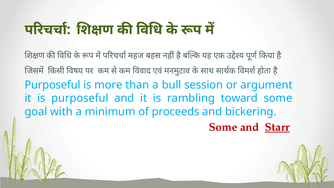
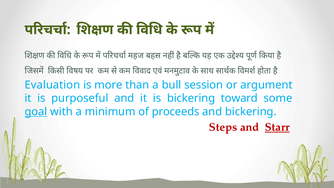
Purposeful at (53, 85): Purposeful -> Evaluation
is rambling: rambling -> bickering
goal underline: none -> present
Some at (223, 127): Some -> Steps
